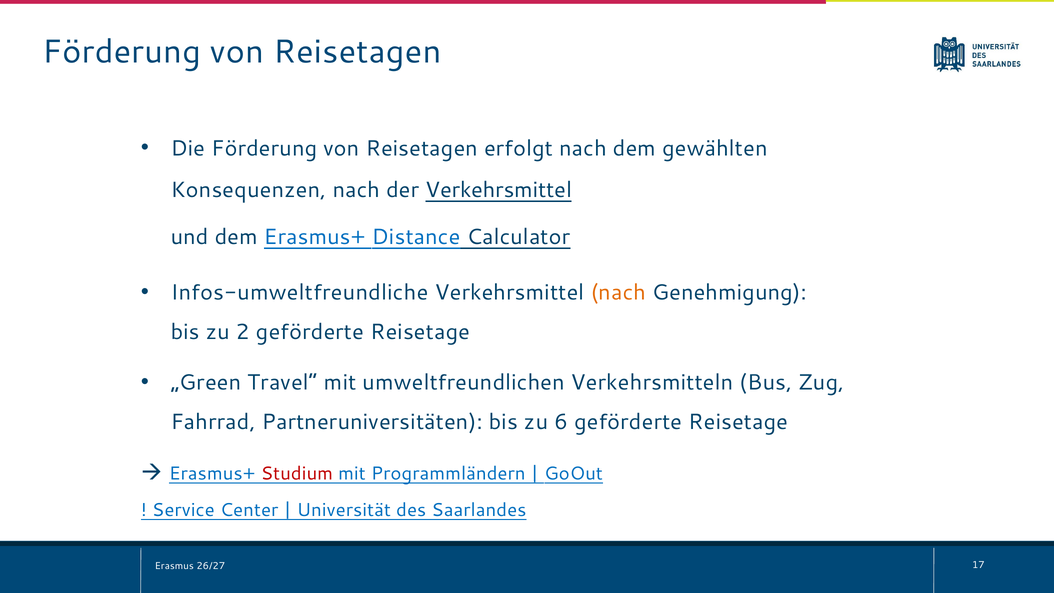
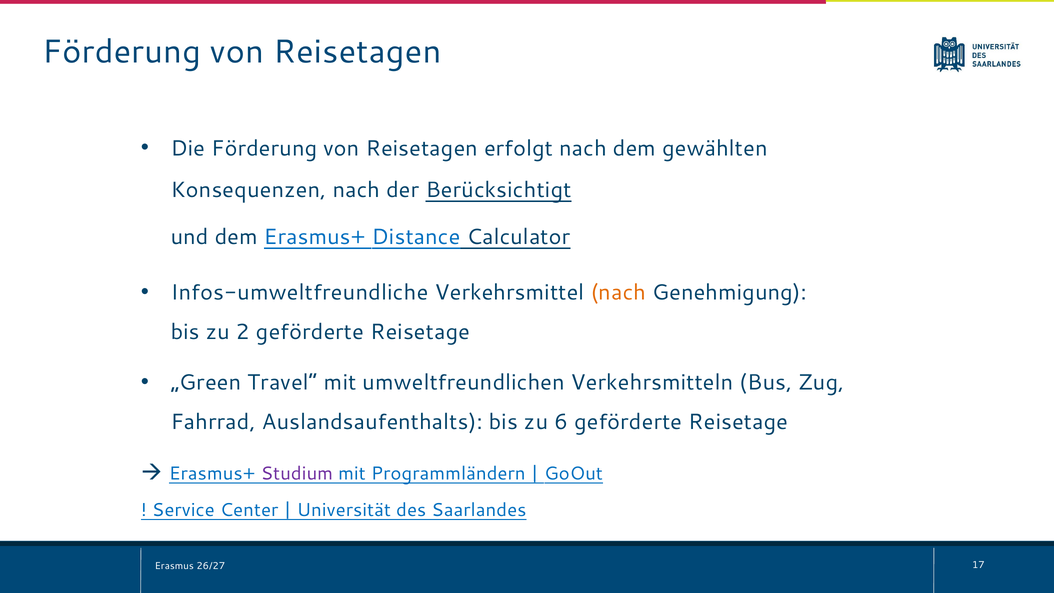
der Verkehrsmittel: Verkehrsmittel -> Berücksichtigt
Partneruniversitäten: Partneruniversitäten -> Auslandsaufenthalts
Studium colour: red -> purple
